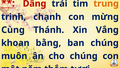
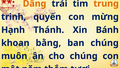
Dâng colour: red -> orange
chạnh: chạnh -> quyến
Cùng: Cùng -> Hạnh
Vắng: Vắng -> Bánh
